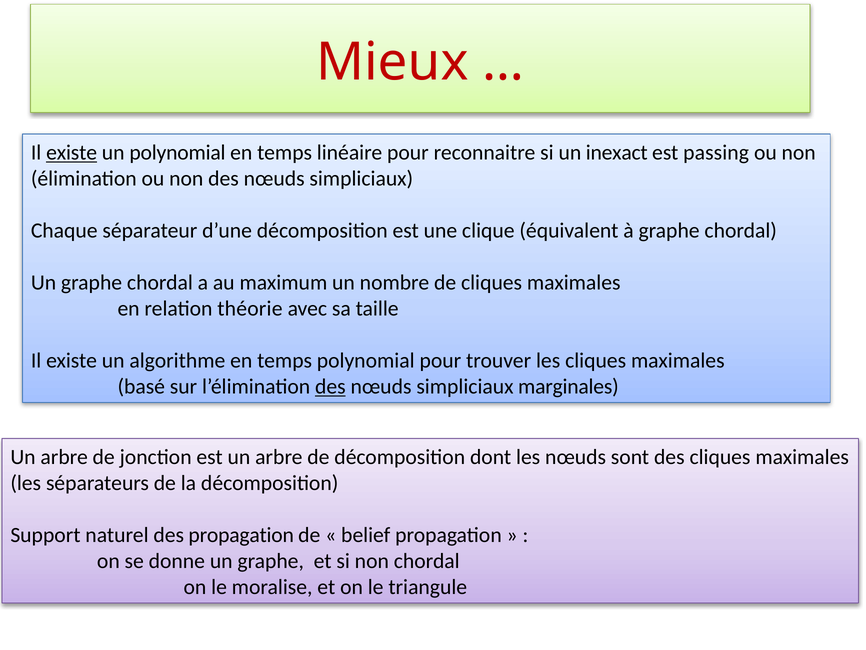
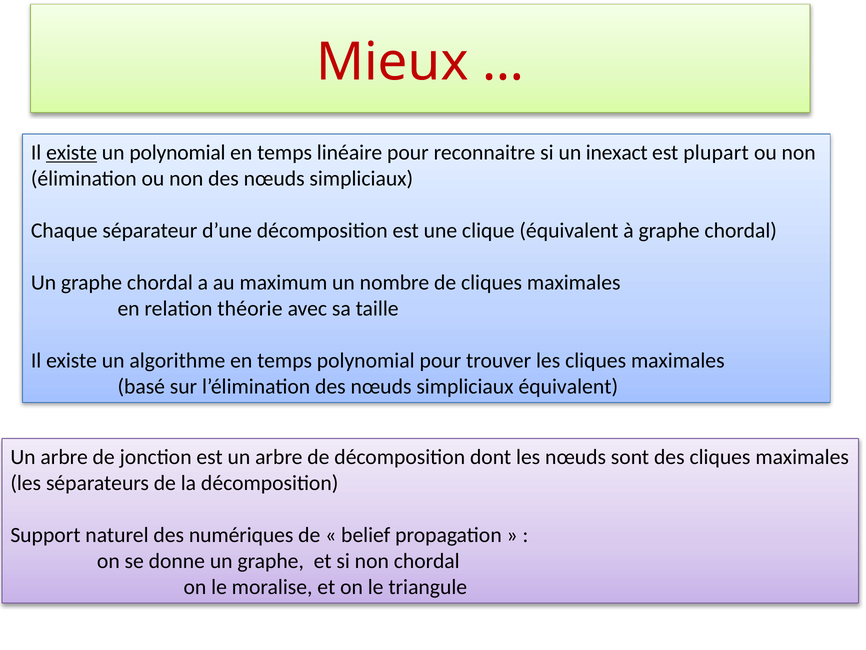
passing: passing -> plupart
des at (330, 386) underline: present -> none
simpliciaux marginales: marginales -> équivalent
des propagation: propagation -> numériques
